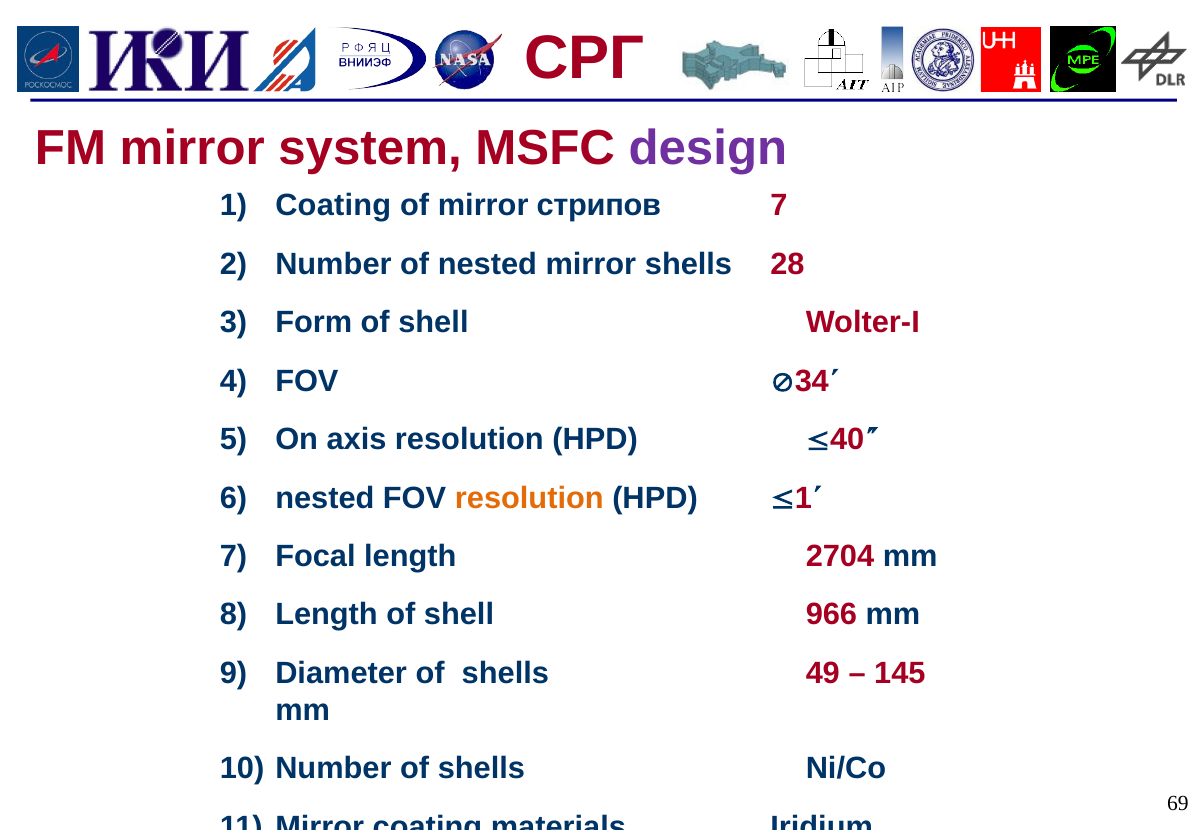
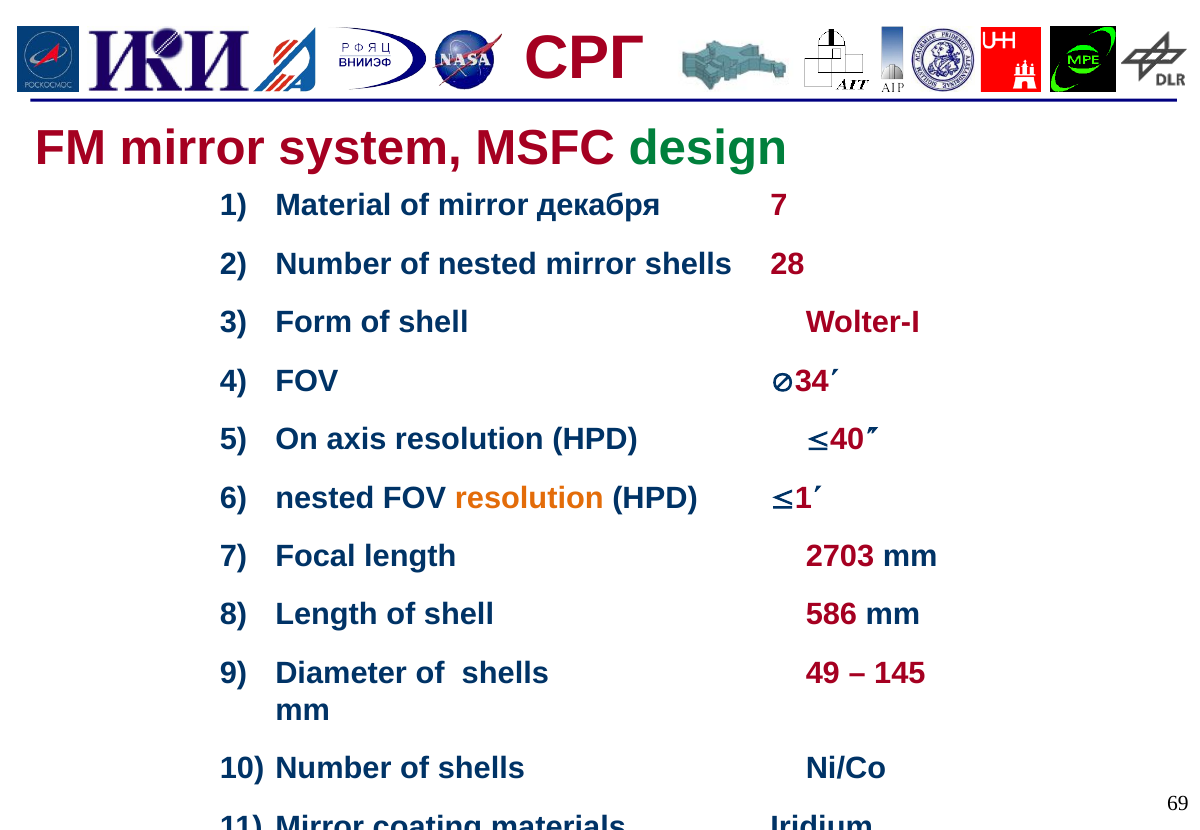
design colour: purple -> green
Coating at (333, 206): Coating -> Material
стрипов: стрипов -> декабря
2704: 2704 -> 2703
966: 966 -> 586
